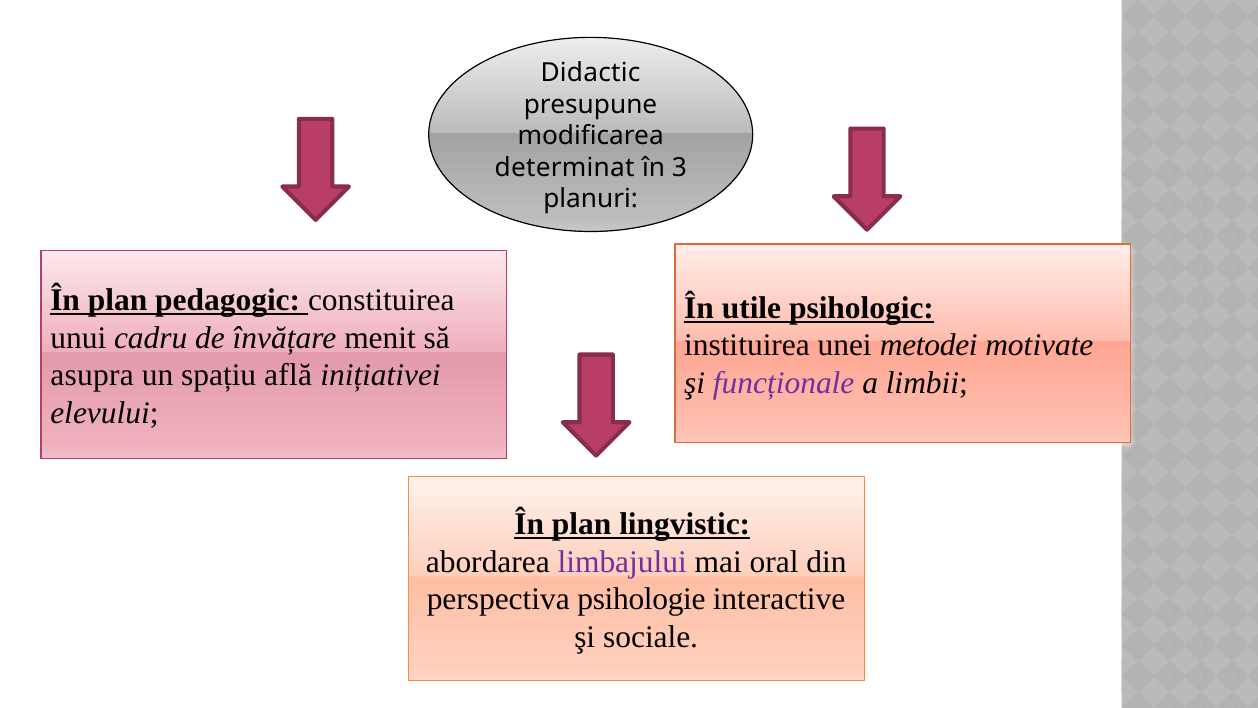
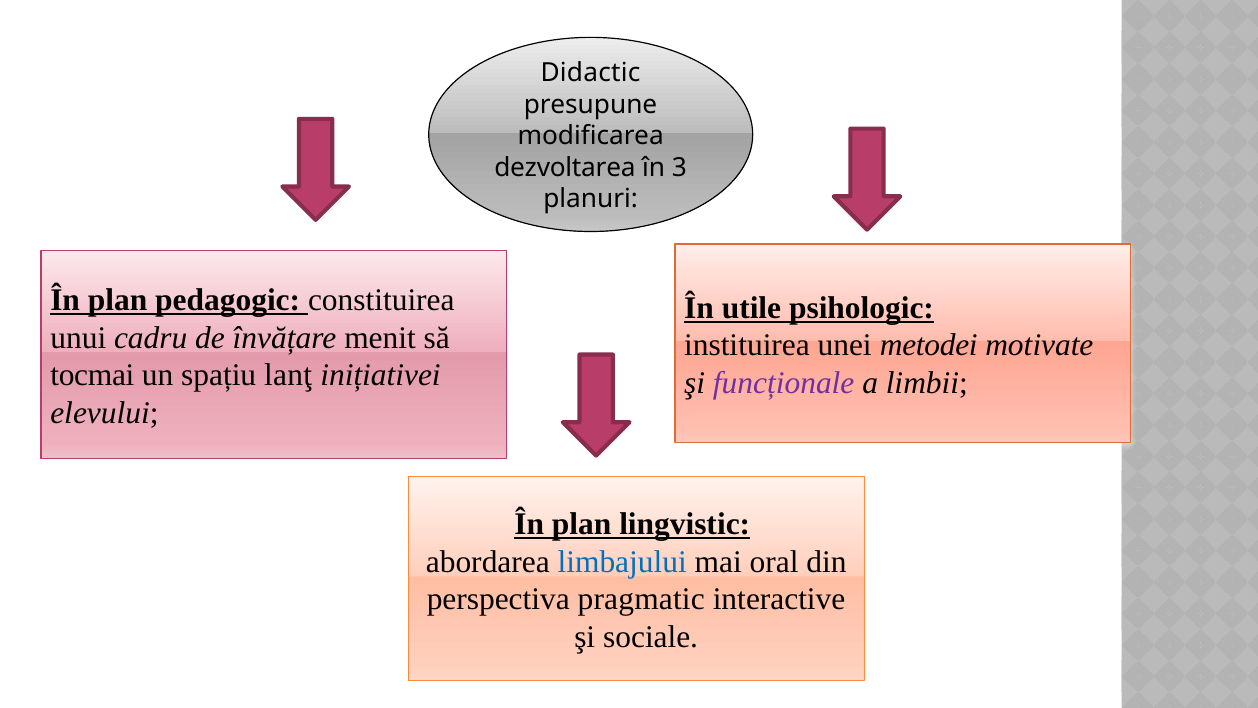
determinat: determinat -> dezvoltarea
asupra: asupra -> tocmai
află: află -> lanţ
limbajului colour: purple -> blue
psihologie: psihologie -> pragmatic
